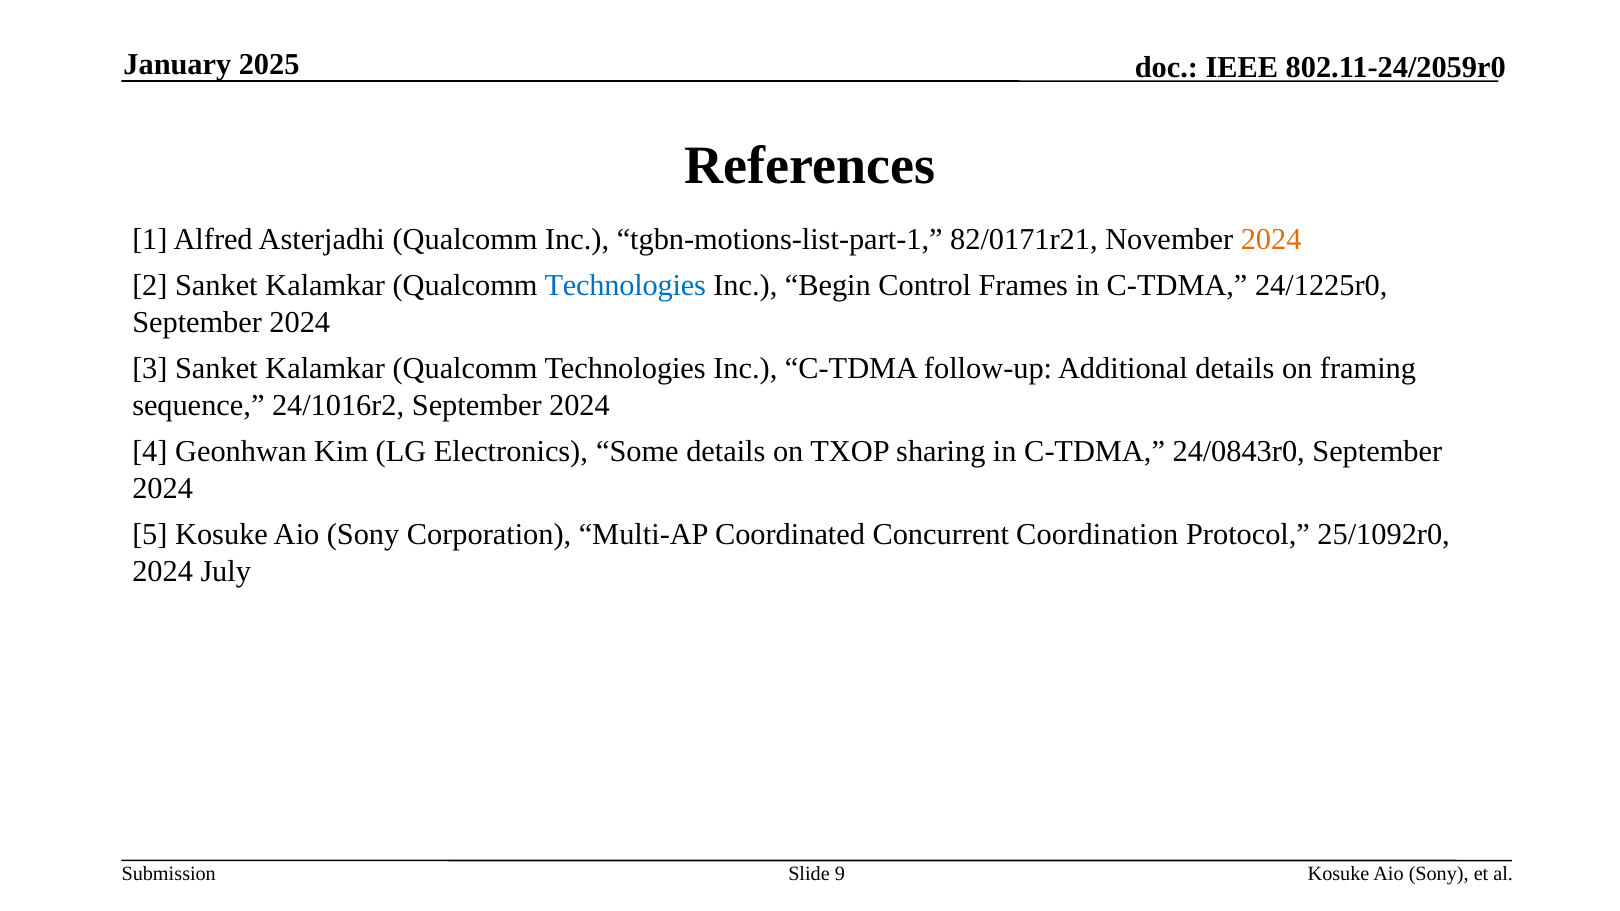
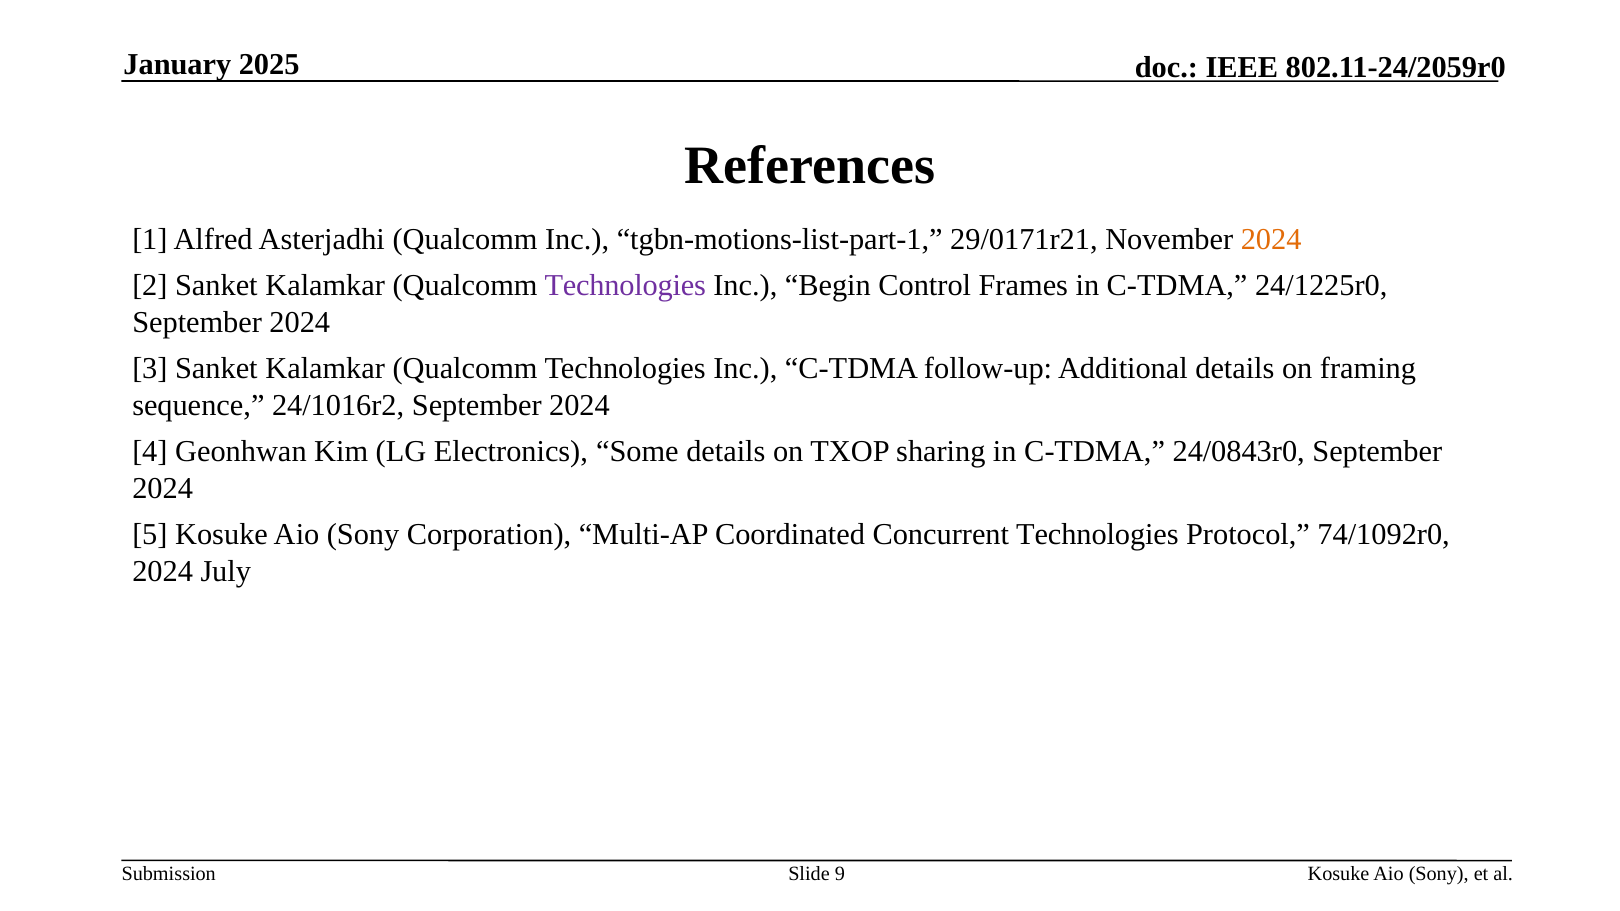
82/0171r21: 82/0171r21 -> 29/0171r21
Technologies at (625, 286) colour: blue -> purple
Concurrent Coordination: Coordination -> Technologies
25/1092r0: 25/1092r0 -> 74/1092r0
